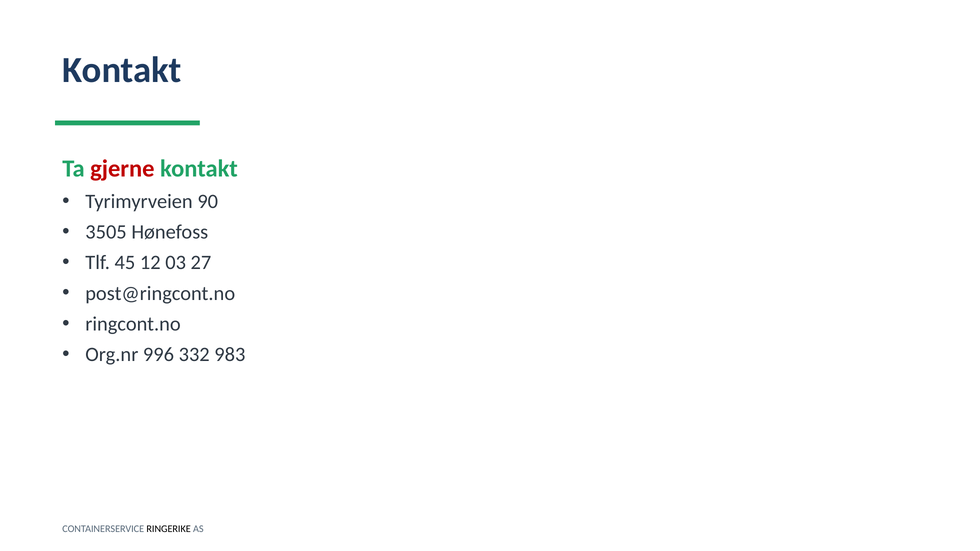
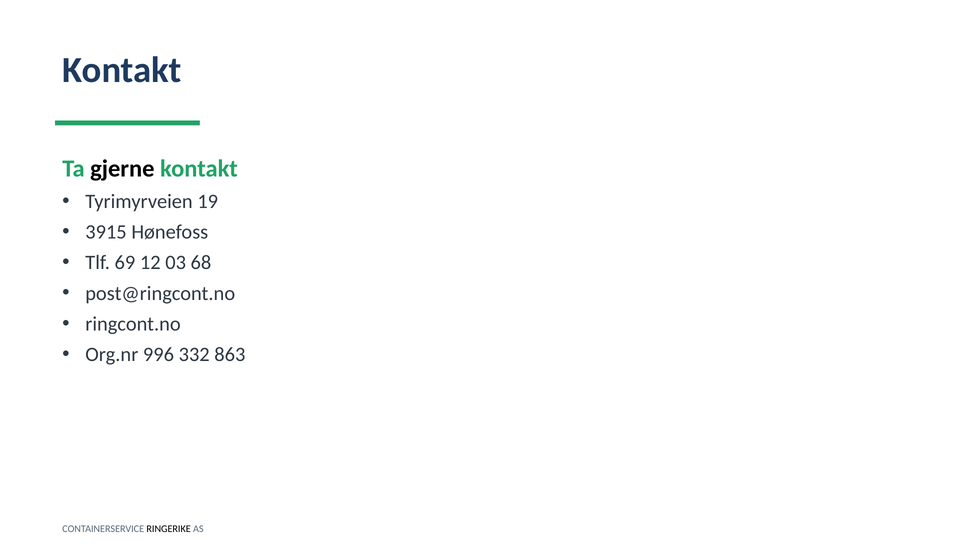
gjerne colour: red -> black
90: 90 -> 19
3505: 3505 -> 3915
45: 45 -> 69
27: 27 -> 68
983: 983 -> 863
